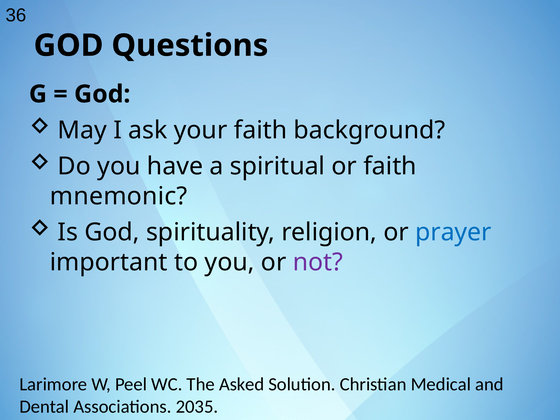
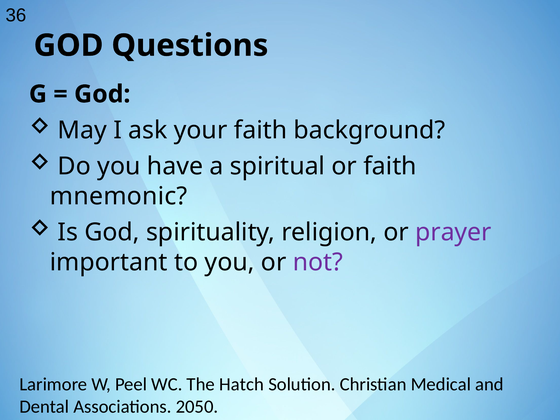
prayer colour: blue -> purple
Asked: Asked -> Hatch
2035: 2035 -> 2050
